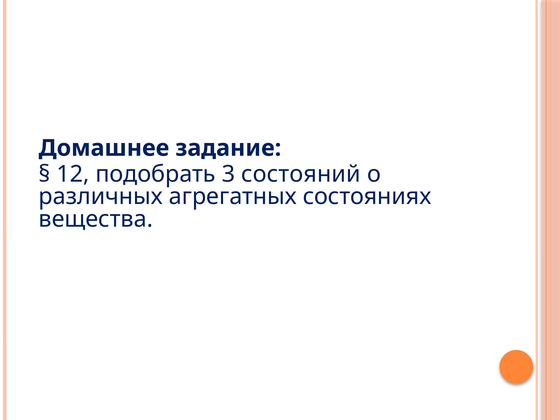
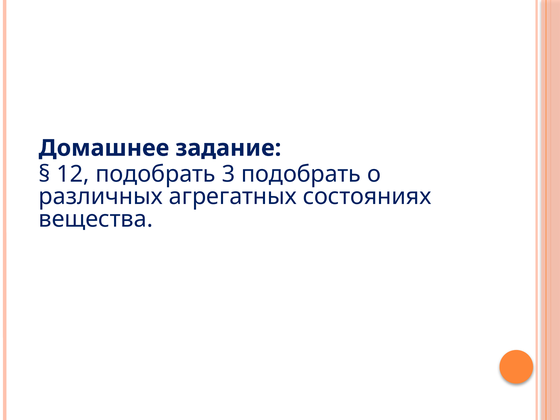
3 состояний: состояний -> подобрать
